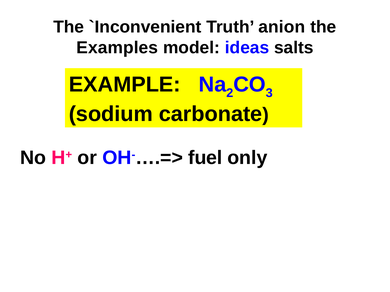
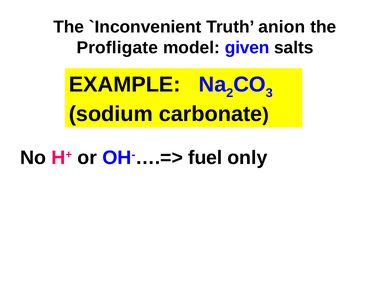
Examples: Examples -> Profligate
ideas: ideas -> given
